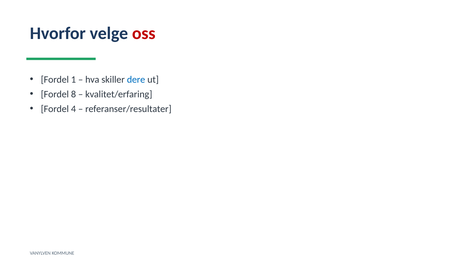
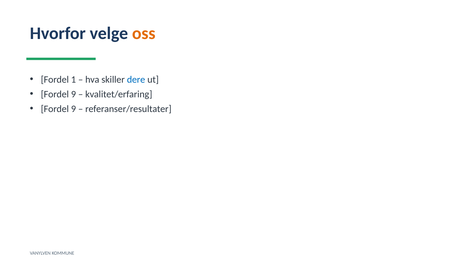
oss colour: red -> orange
8 at (74, 94): 8 -> 9
4 at (74, 109): 4 -> 9
